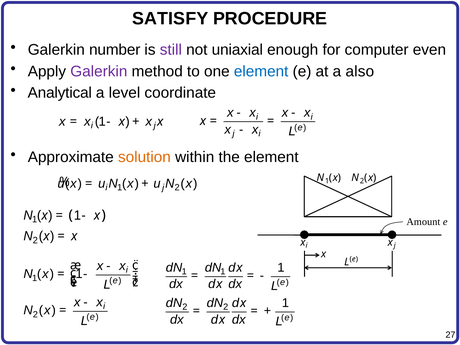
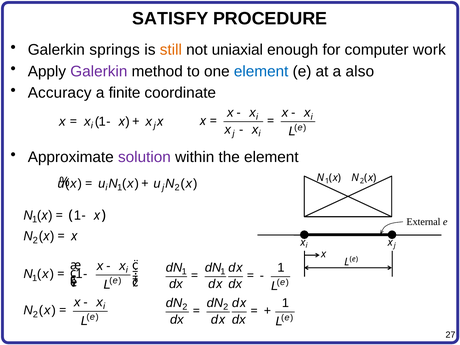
number: number -> springs
still colour: purple -> orange
even: even -> work
Analytical: Analytical -> Accuracy
level: level -> finite
solution colour: orange -> purple
Amount: Amount -> External
